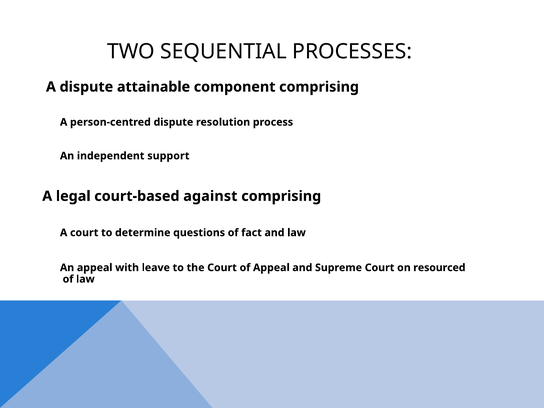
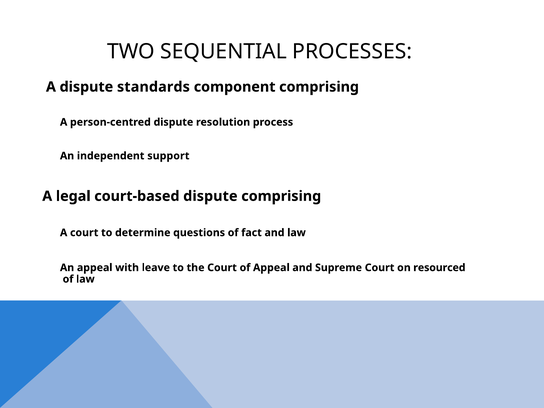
attainable: attainable -> standards
court-based against: against -> dispute
